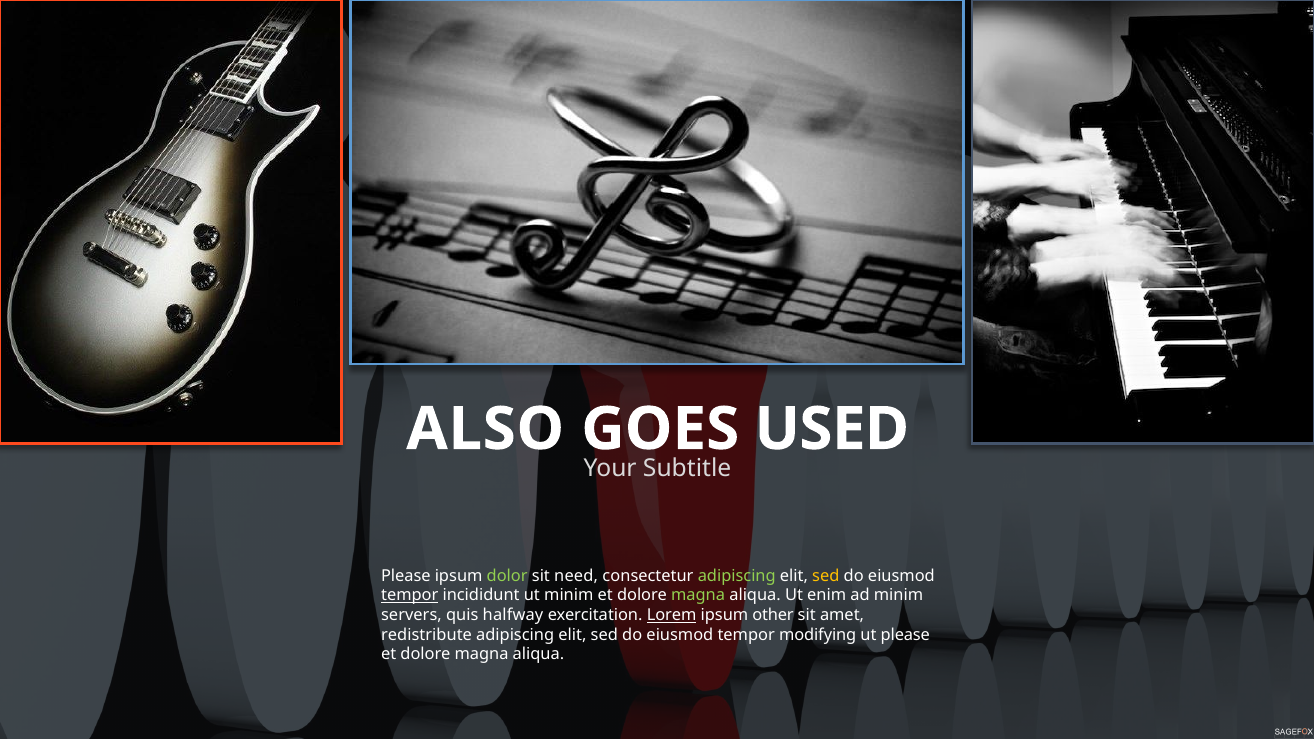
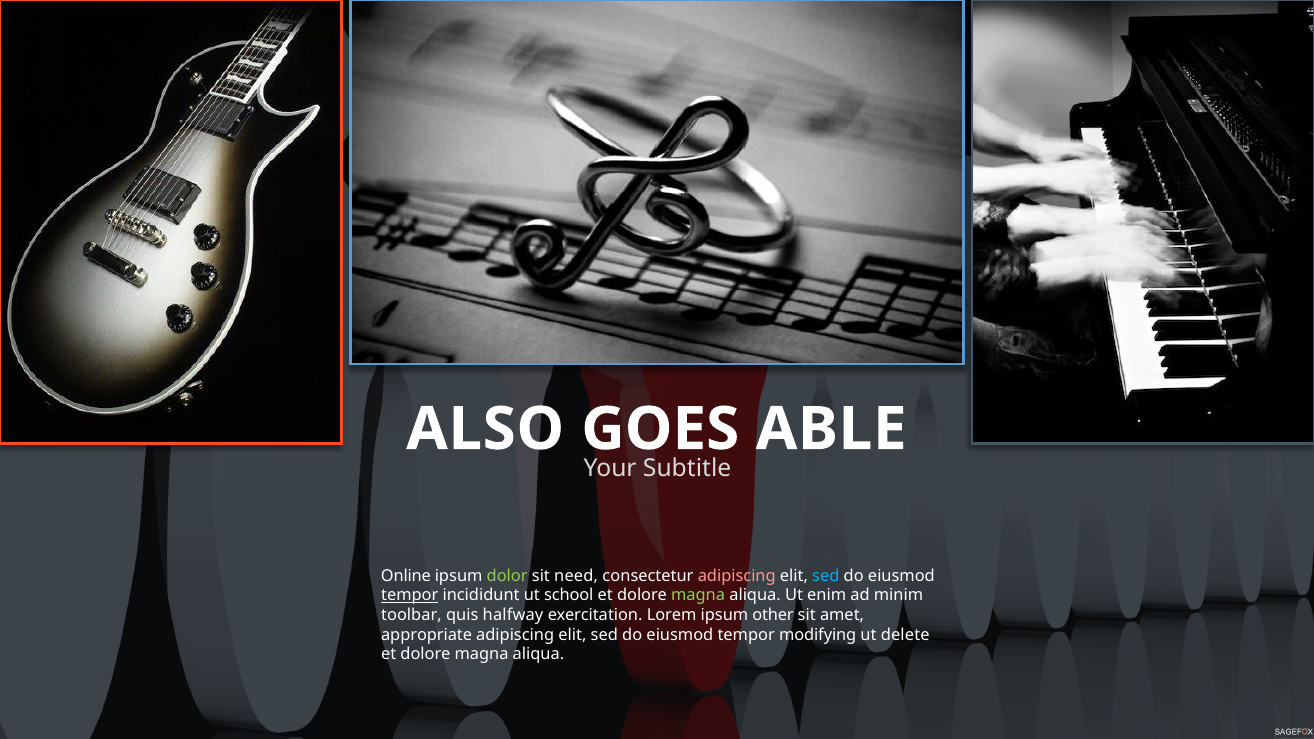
USED: USED -> ABLE
Please at (406, 576): Please -> Online
adipiscing at (737, 576) colour: light green -> pink
sed at (826, 576) colour: yellow -> light blue
ut minim: minim -> school
servers: servers -> toolbar
Lorem underline: present -> none
redistribute: redistribute -> appropriate
ut please: please -> delete
